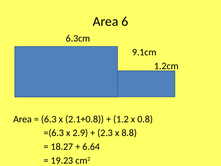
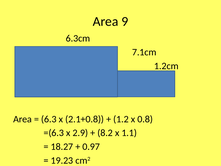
6: 6 -> 9
9.1cm: 9.1cm -> 7.1cm
2.3: 2.3 -> 8.2
8.8: 8.8 -> 1.1
6.64: 6.64 -> 0.97
